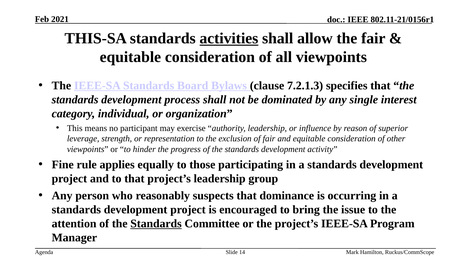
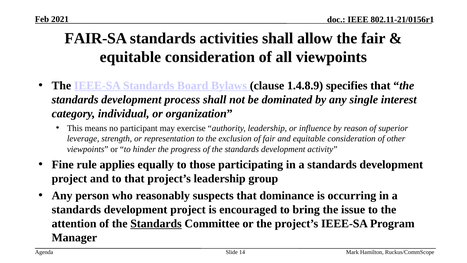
THIS-SA: THIS-SA -> FAIR-SA
activities underline: present -> none
7.2.1.3: 7.2.1.3 -> 1.4.8.9
